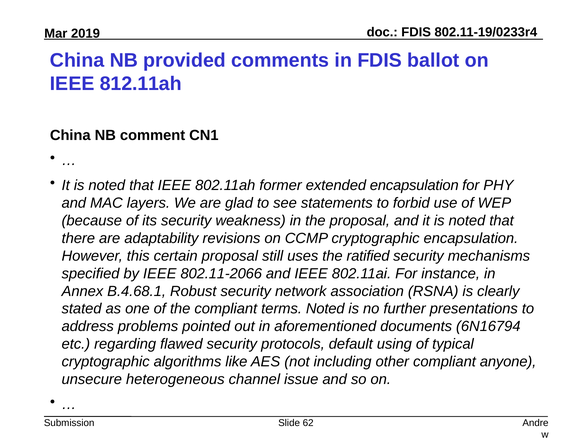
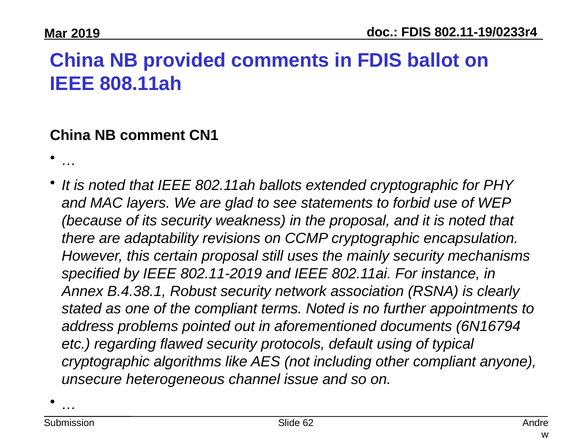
812.11ah: 812.11ah -> 808.11ah
former: former -> ballots
extended encapsulation: encapsulation -> cryptographic
ratified: ratified -> mainly
802.11-2066: 802.11-2066 -> 802.11-2019
B.4.68.1: B.4.68.1 -> B.4.38.1
presentations: presentations -> appointments
